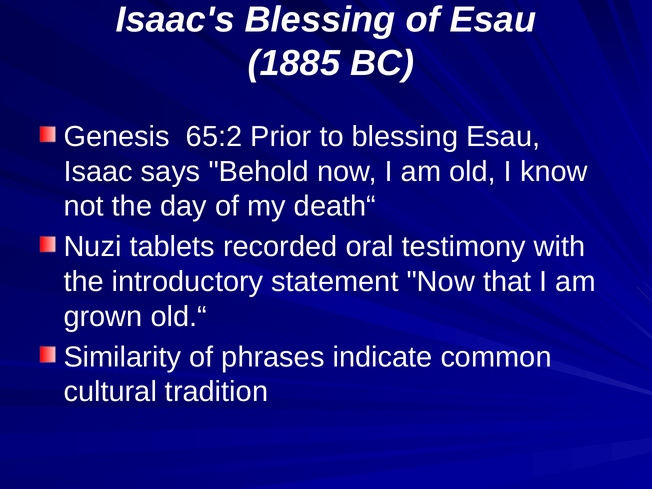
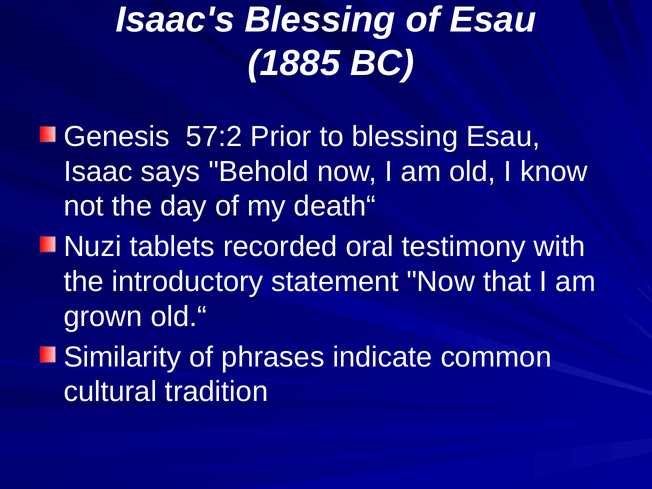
65:2: 65:2 -> 57:2
